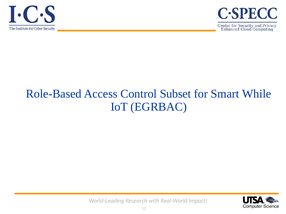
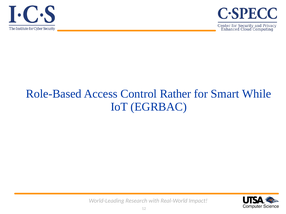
Subset: Subset -> Rather
